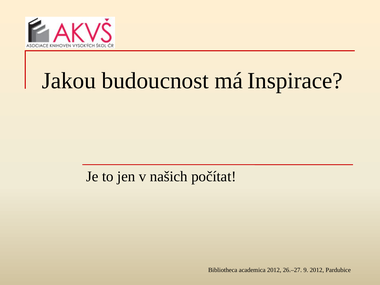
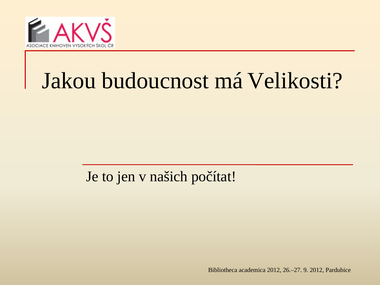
Inspirace: Inspirace -> Velikosti
